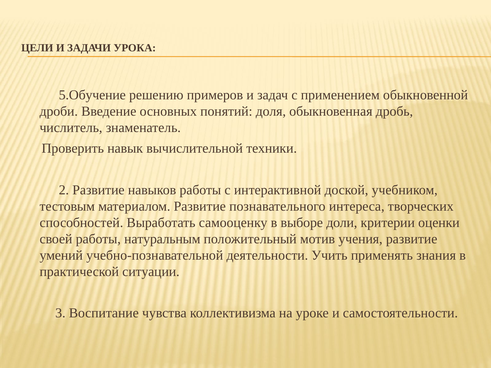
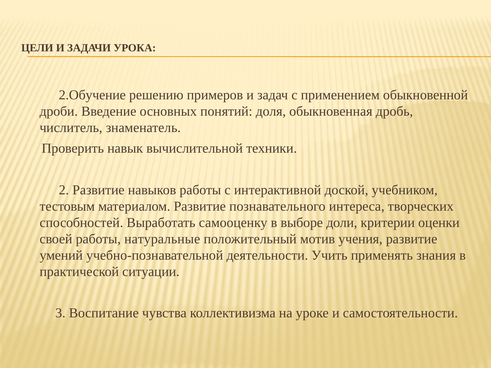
5.Обучение: 5.Обучение -> 2.Обучение
натуральным: натуральным -> натуральные
